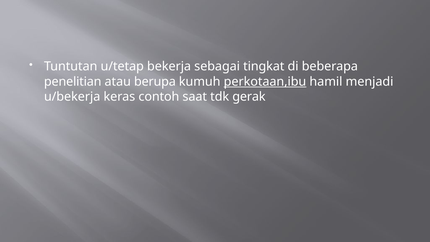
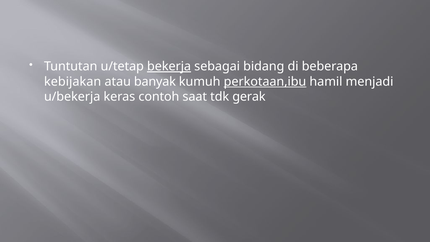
bekerja underline: none -> present
tingkat: tingkat -> bidang
penelitian: penelitian -> kebijakan
berupa: berupa -> banyak
